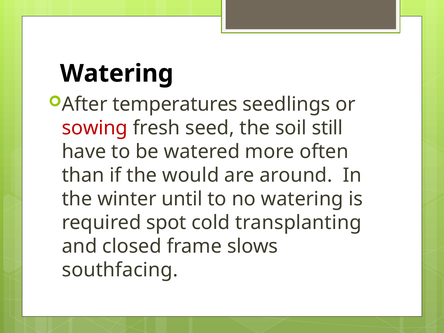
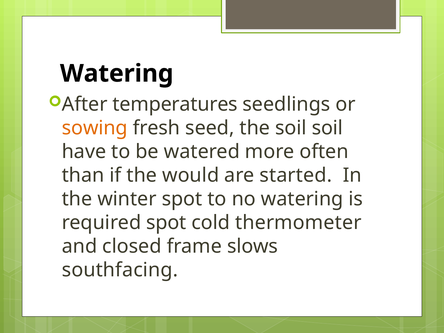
sowing colour: red -> orange
soil still: still -> soil
around: around -> started
winter until: until -> spot
transplanting: transplanting -> thermometer
